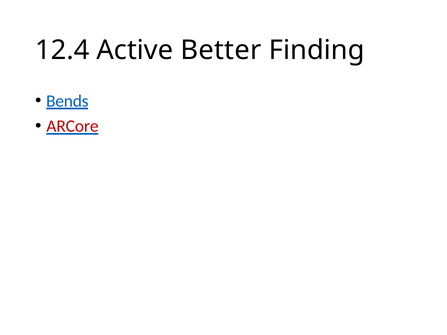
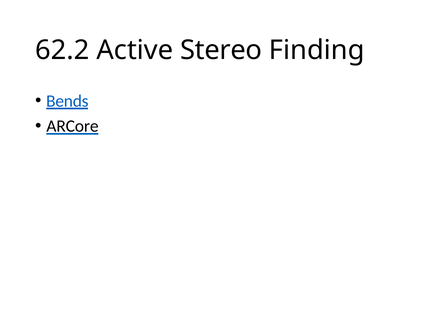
12.4: 12.4 -> 62.2
Better: Better -> Stereo
ARCore colour: red -> black
